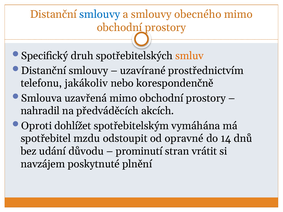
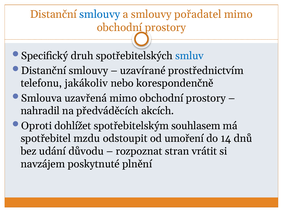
obecného: obecného -> pořadatel
smluv colour: orange -> blue
vymáhána: vymáhána -> souhlasem
opravné: opravné -> umoření
prominutí: prominutí -> rozpoznat
